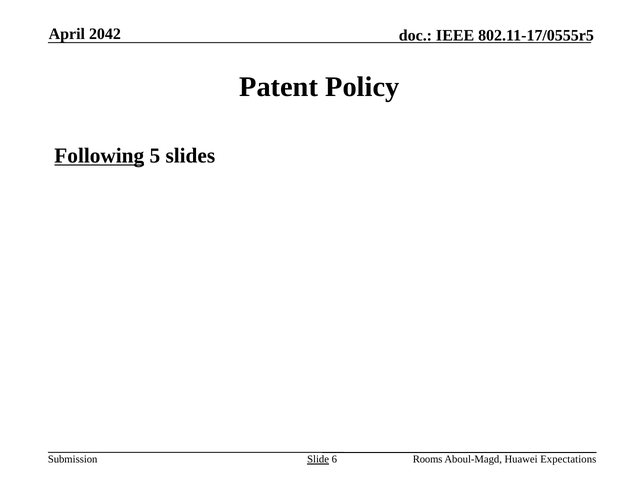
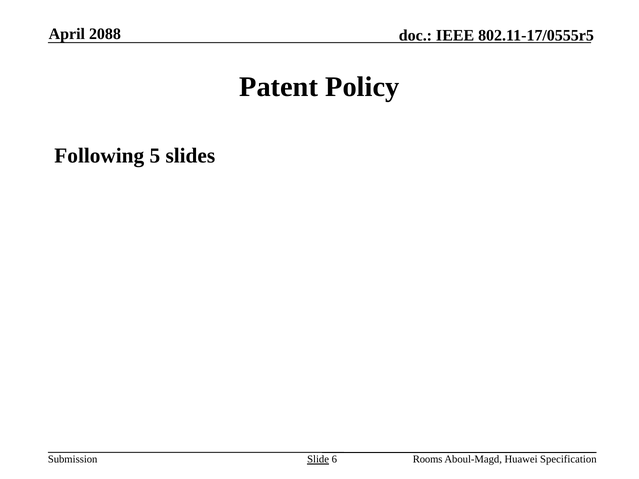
2042: 2042 -> 2088
Following underline: present -> none
Expectations: Expectations -> Specification
